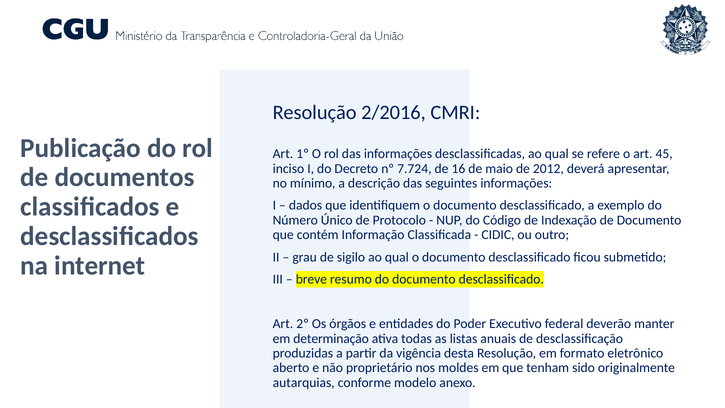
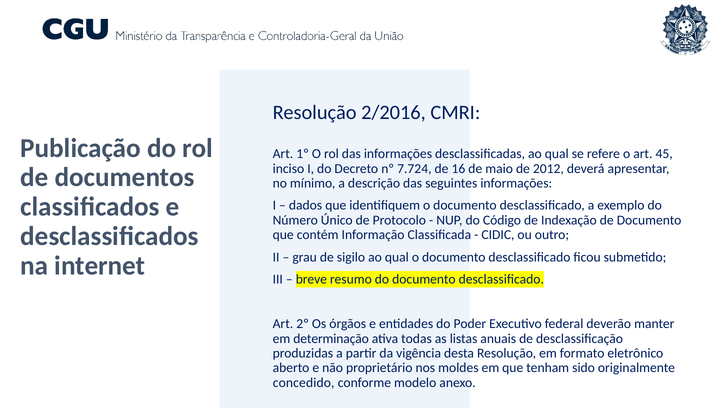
autarquias: autarquias -> concedido
